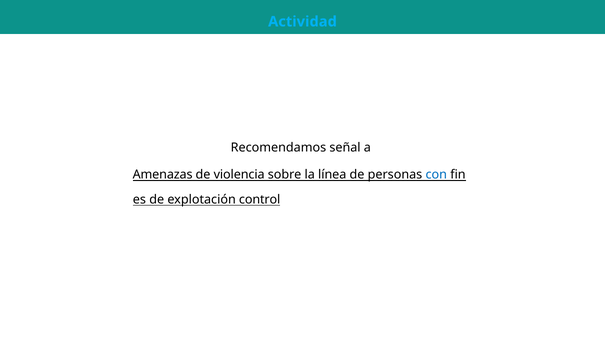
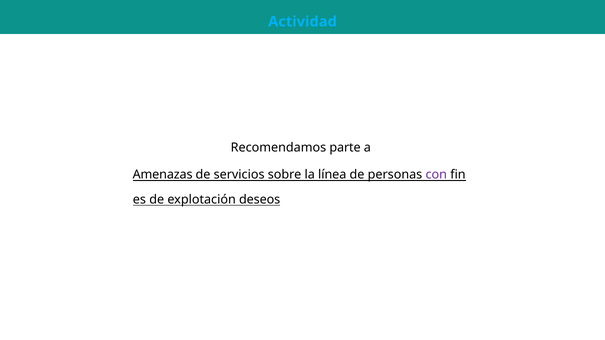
señal: señal -> parte
violencia: violencia -> servicios
con colour: blue -> purple
control: control -> deseos
